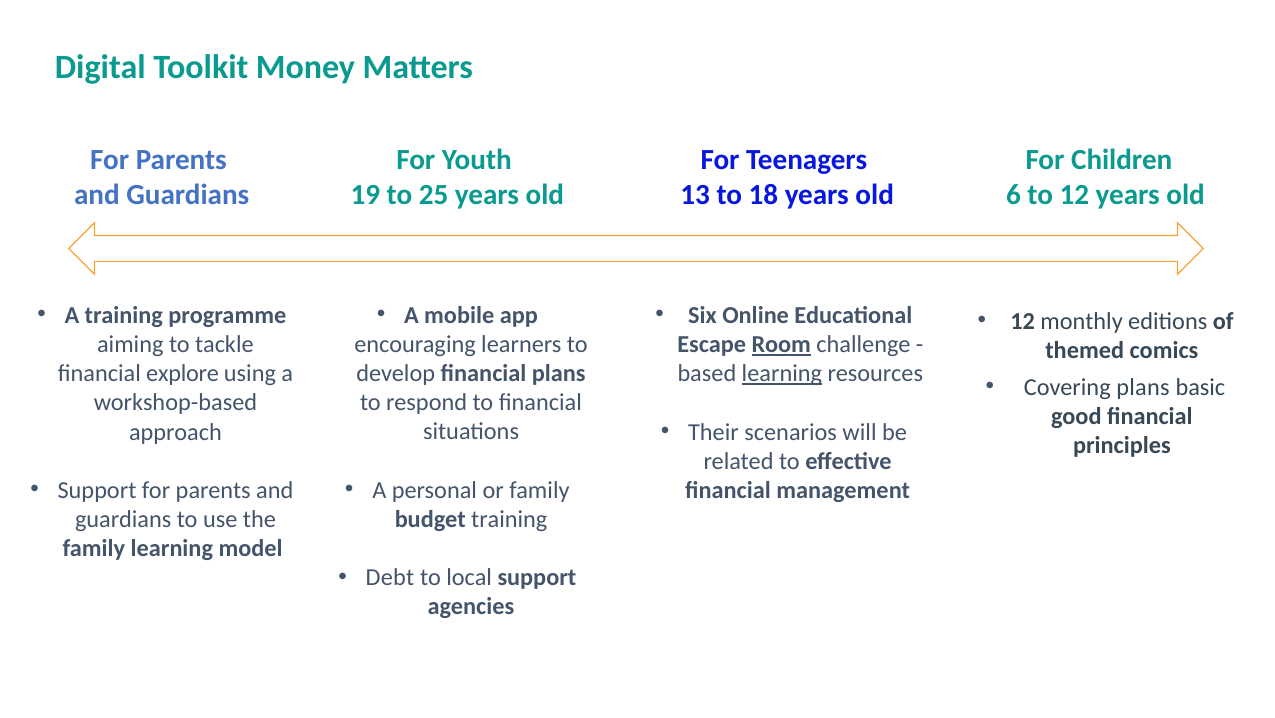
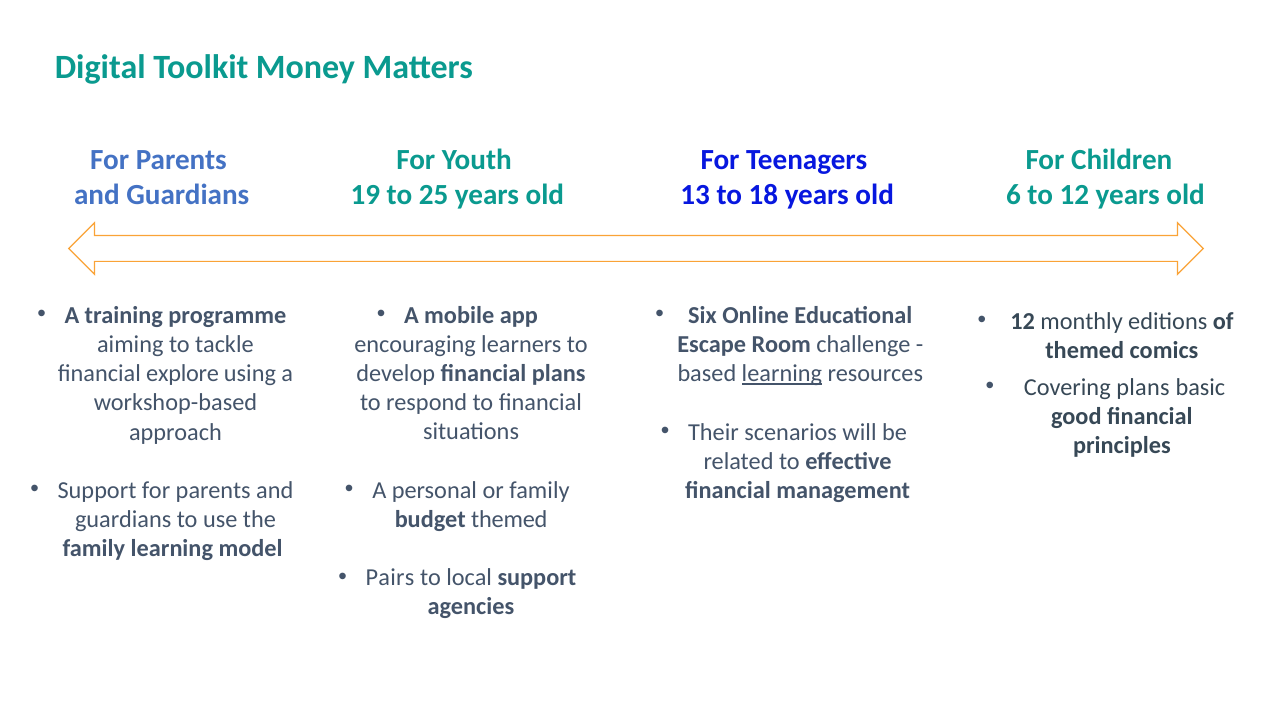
Room underline: present -> none
budget training: training -> themed
Debt: Debt -> Pairs
